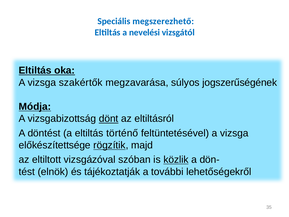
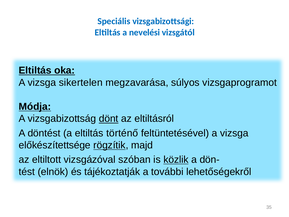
megszerezhető: megszerezhető -> vizsgabizottsági
szakértők: szakértők -> sikertelen
jogszerűségének: jogszerűségének -> vizsgaprogramot
